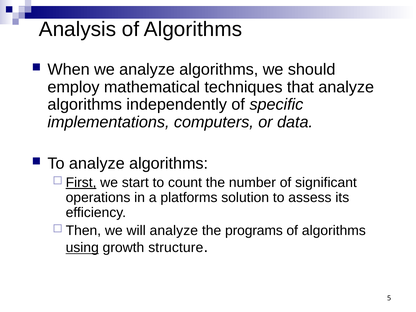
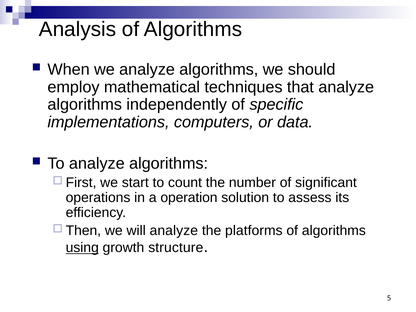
First underline: present -> none
platforms: platforms -> operation
programs: programs -> platforms
